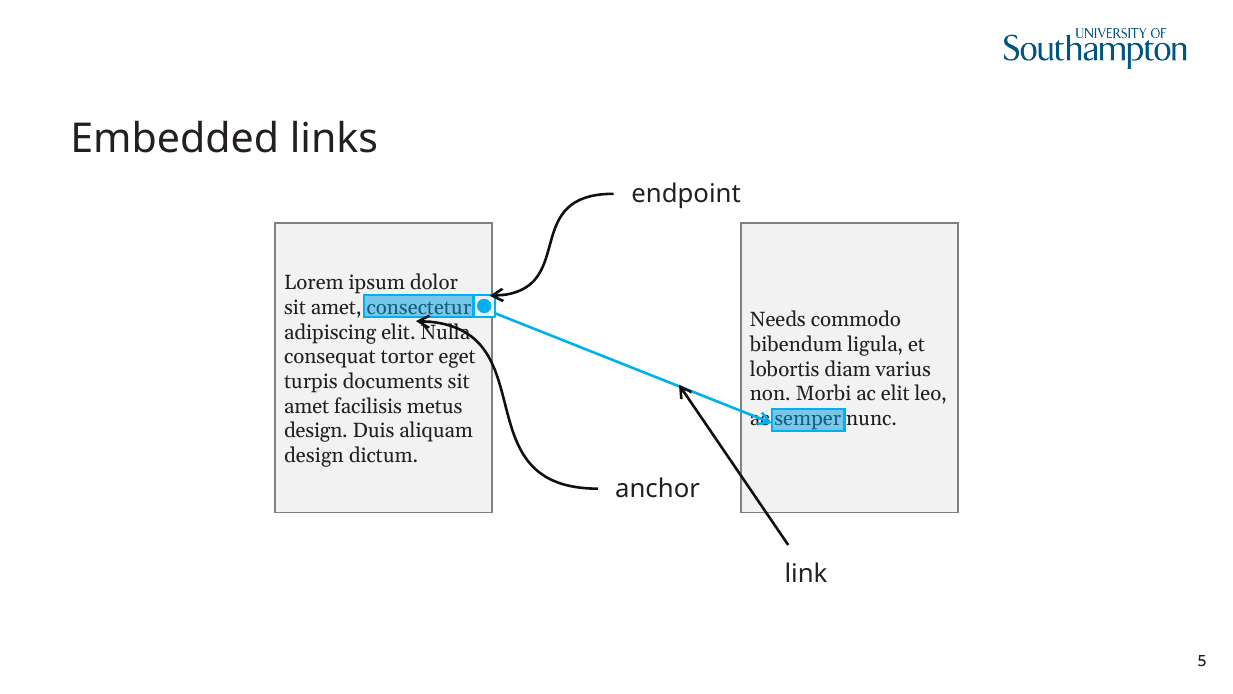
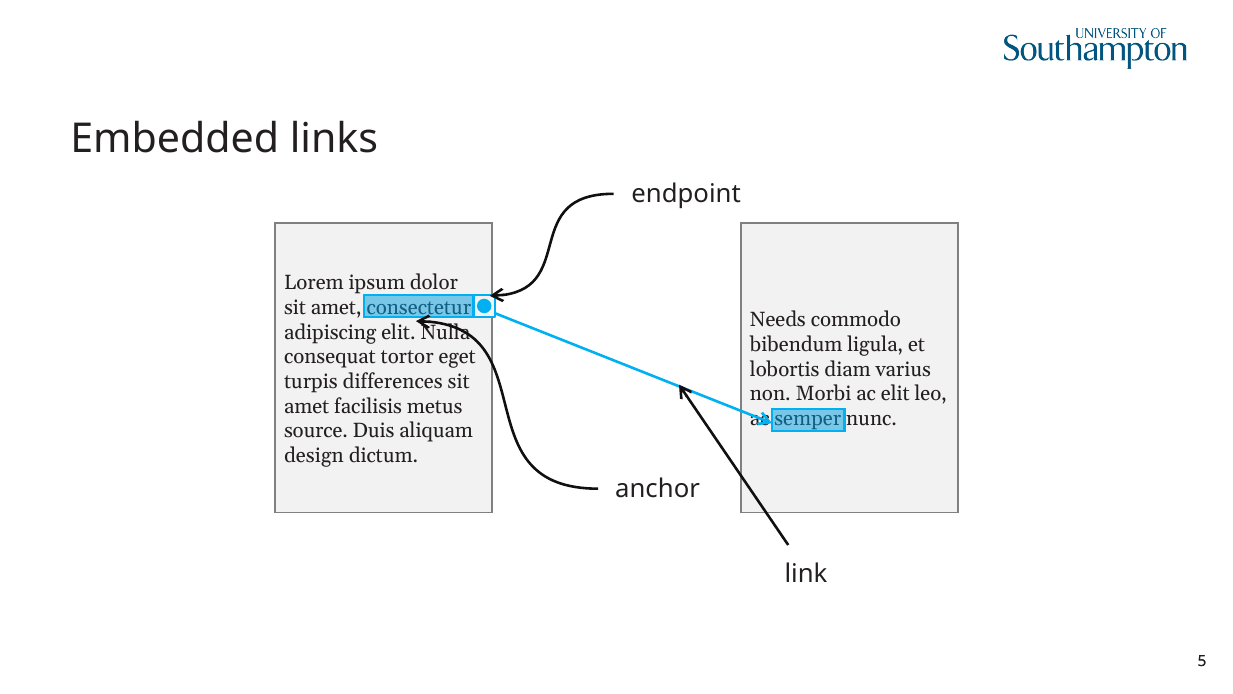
documents: documents -> differences
design at (316, 431): design -> source
